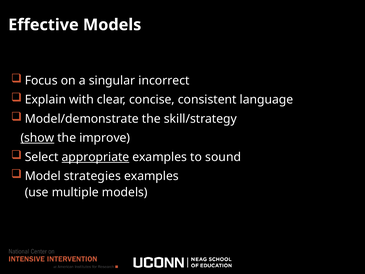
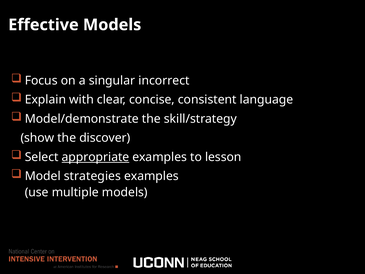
show underline: present -> none
improve: improve -> discover
sound: sound -> lesson
